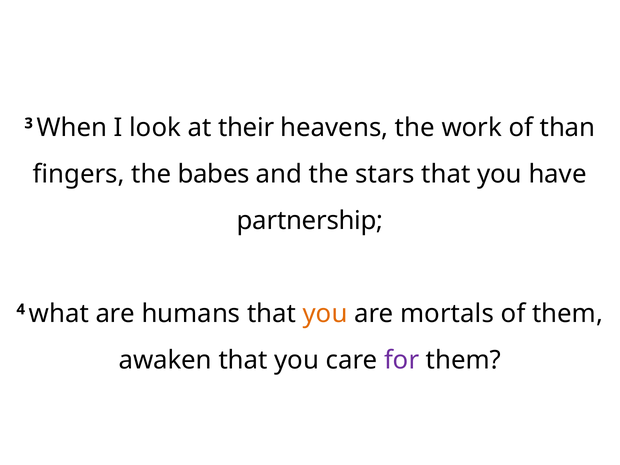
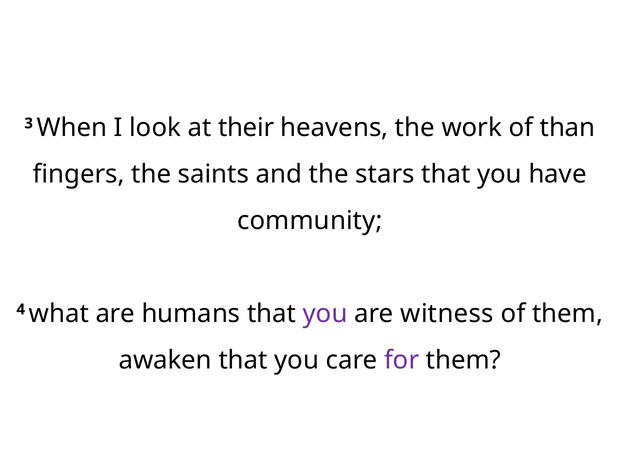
babes: babes -> saints
partnership: partnership -> community
you at (325, 314) colour: orange -> purple
mortals: mortals -> witness
